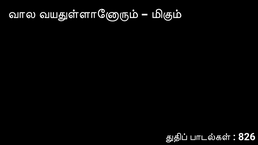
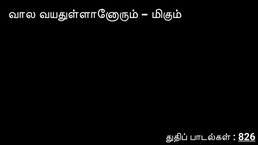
826 underline: none -> present
